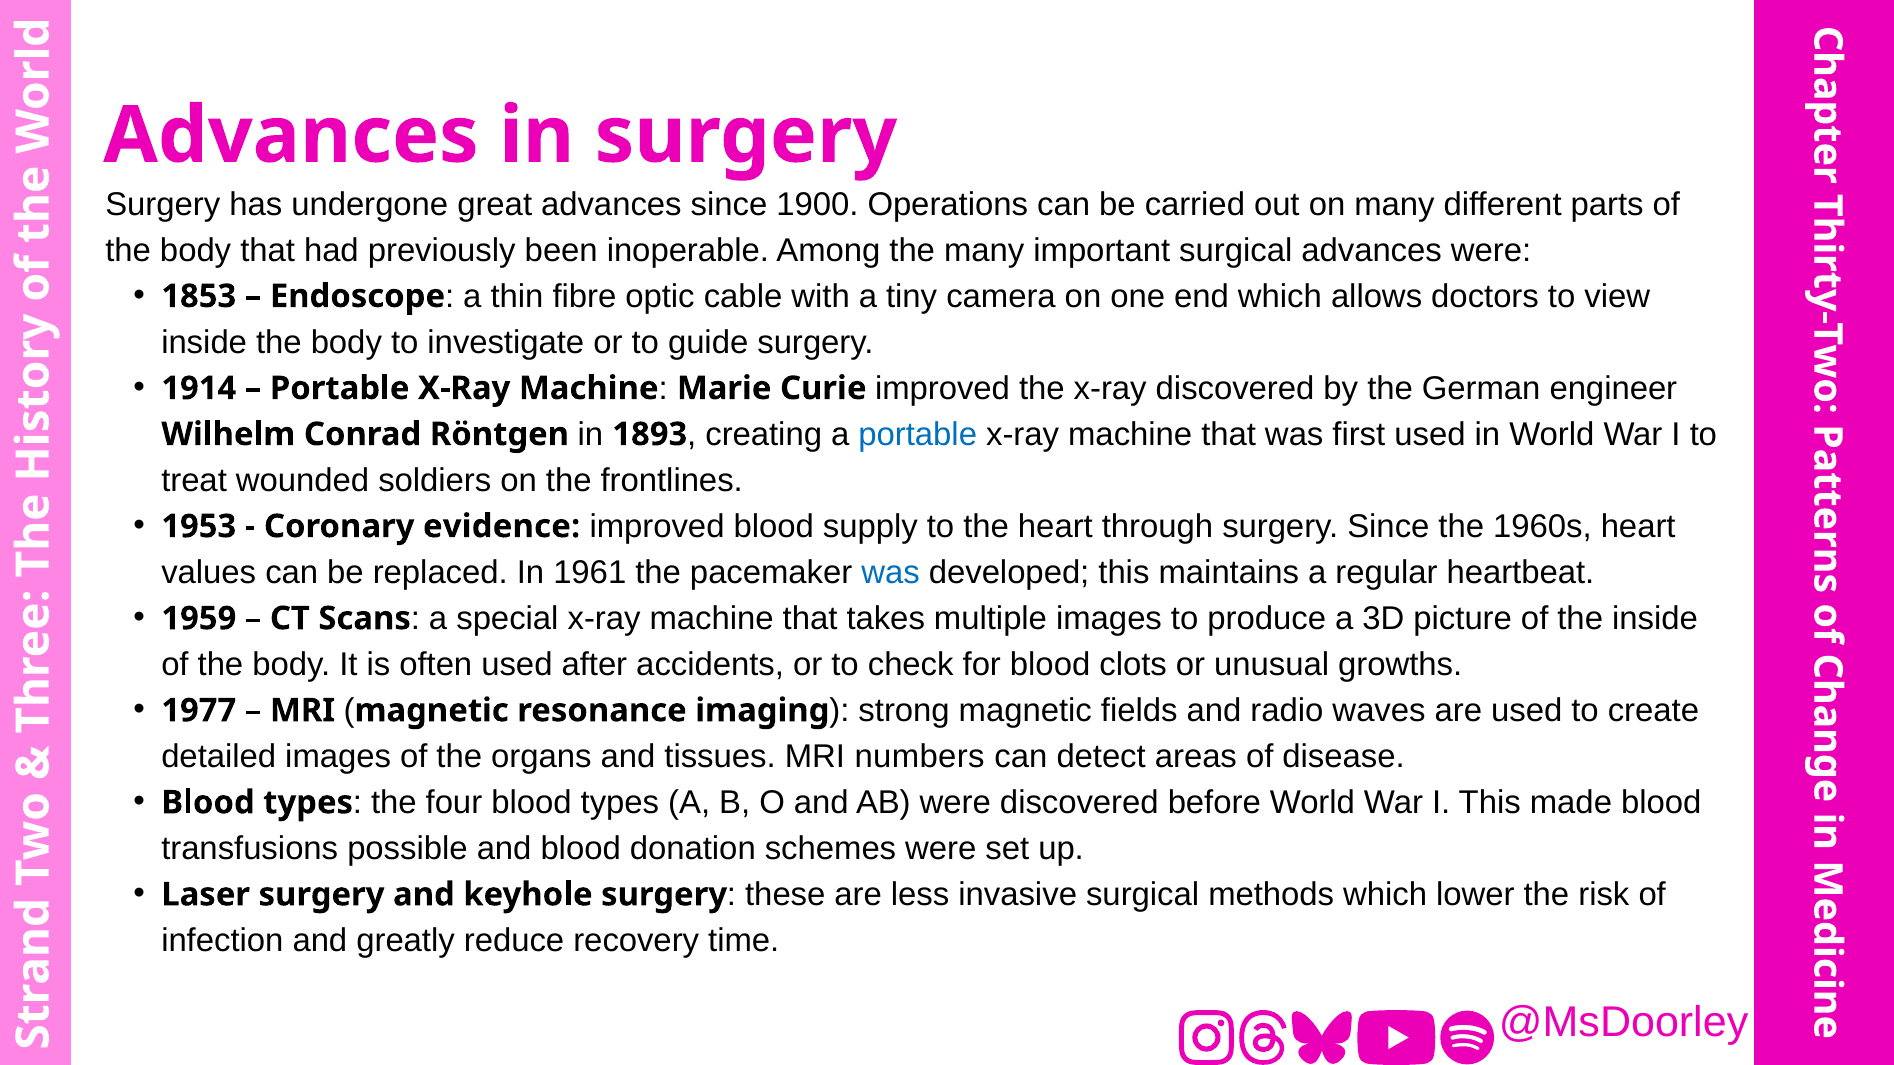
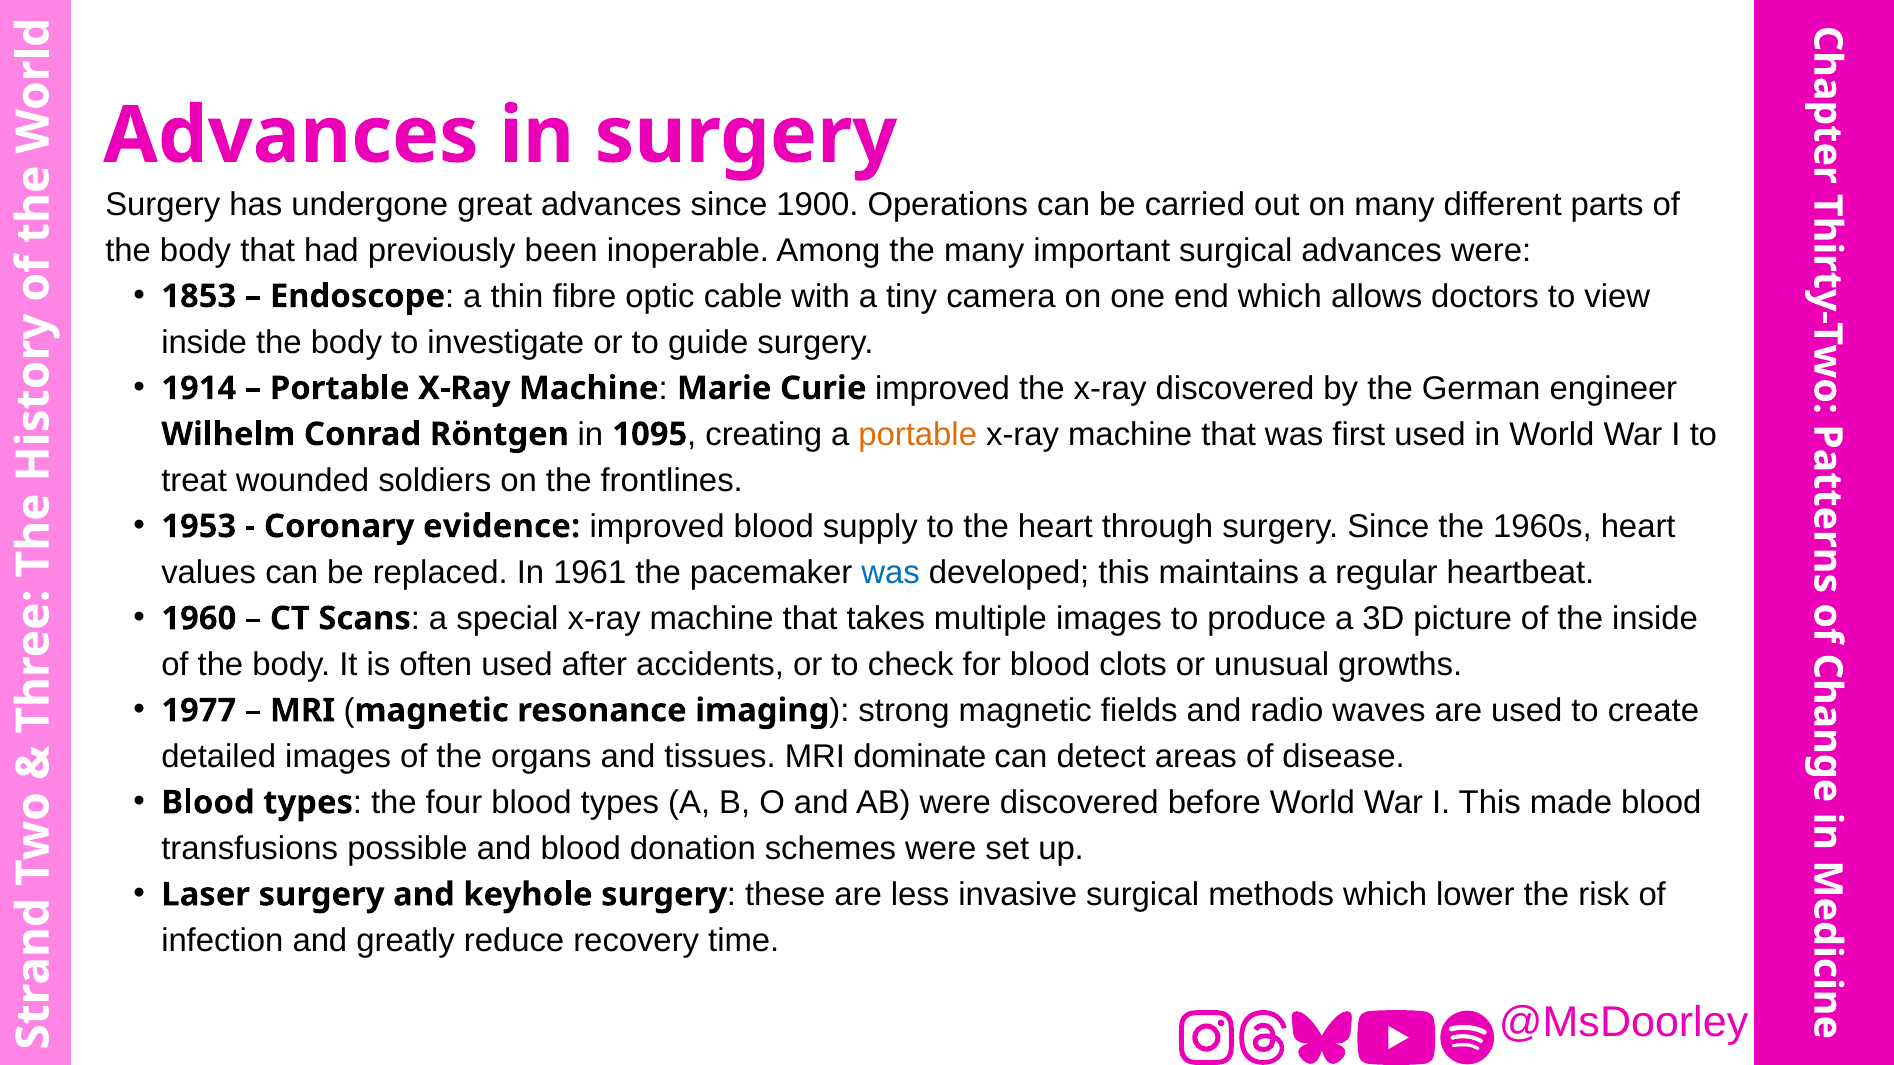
1893: 1893 -> 1095
portable at (918, 434) colour: blue -> orange
1959: 1959 -> 1960
numbers: numbers -> dominate
